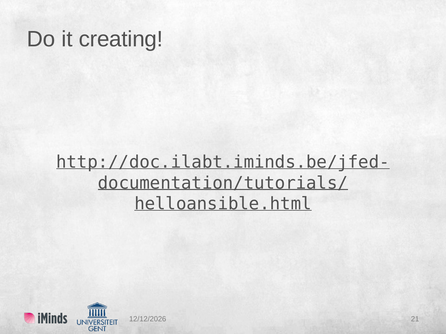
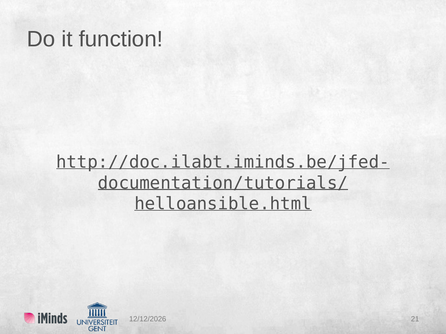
creating: creating -> function
